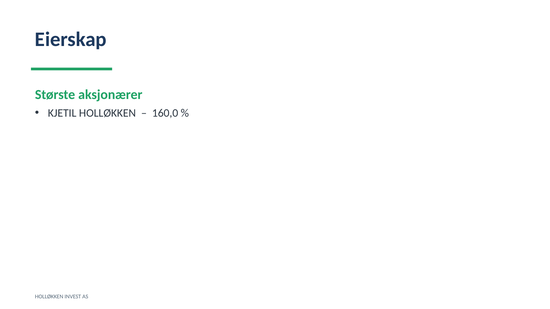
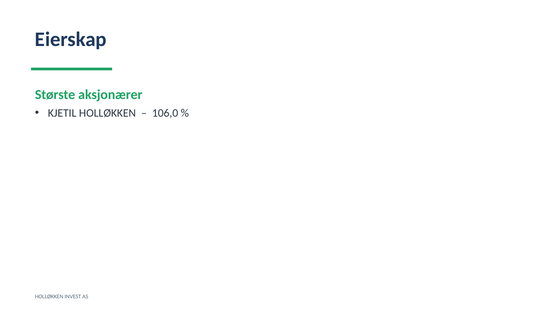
160,0: 160,0 -> 106,0
